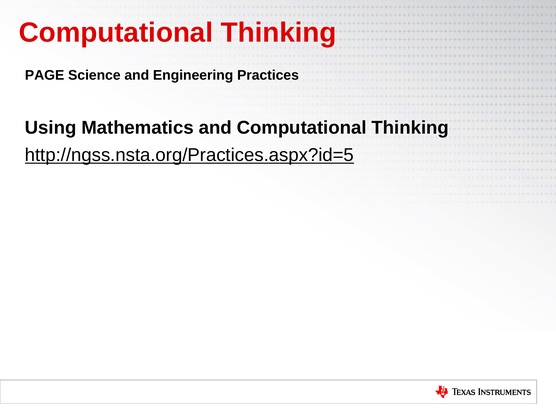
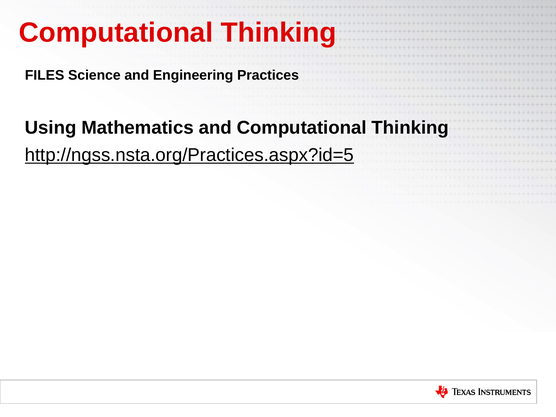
PAGE: PAGE -> FILES
